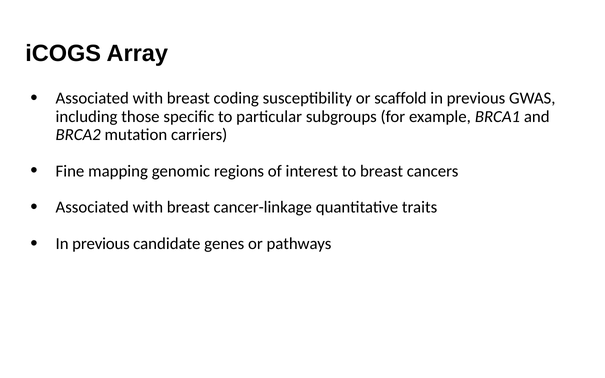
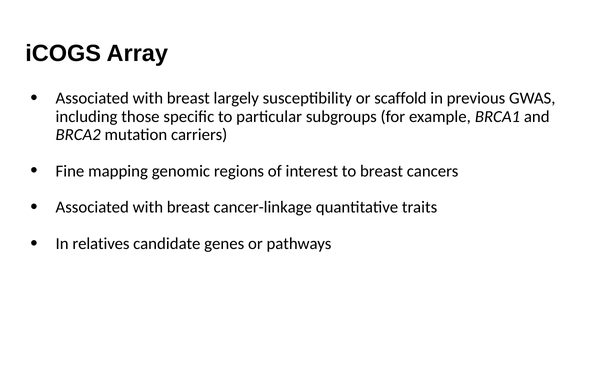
coding: coding -> largely
previous at (101, 244): previous -> relatives
